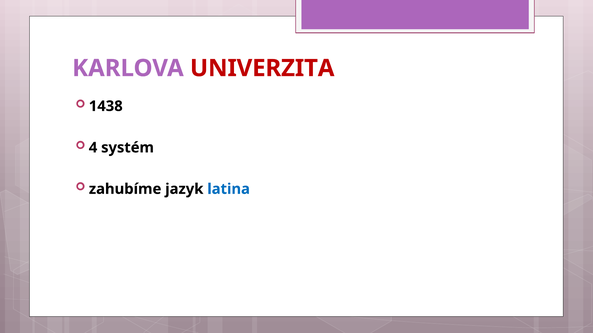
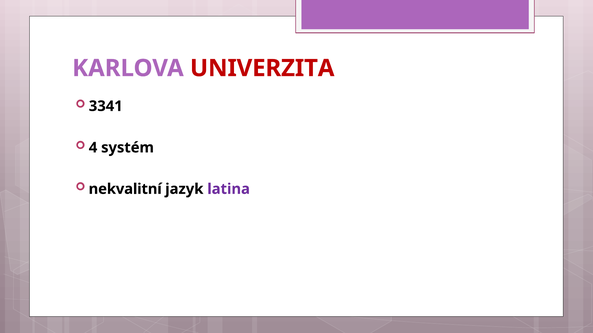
1438: 1438 -> 3341
zahubíme: zahubíme -> nekvalitní
latina colour: blue -> purple
